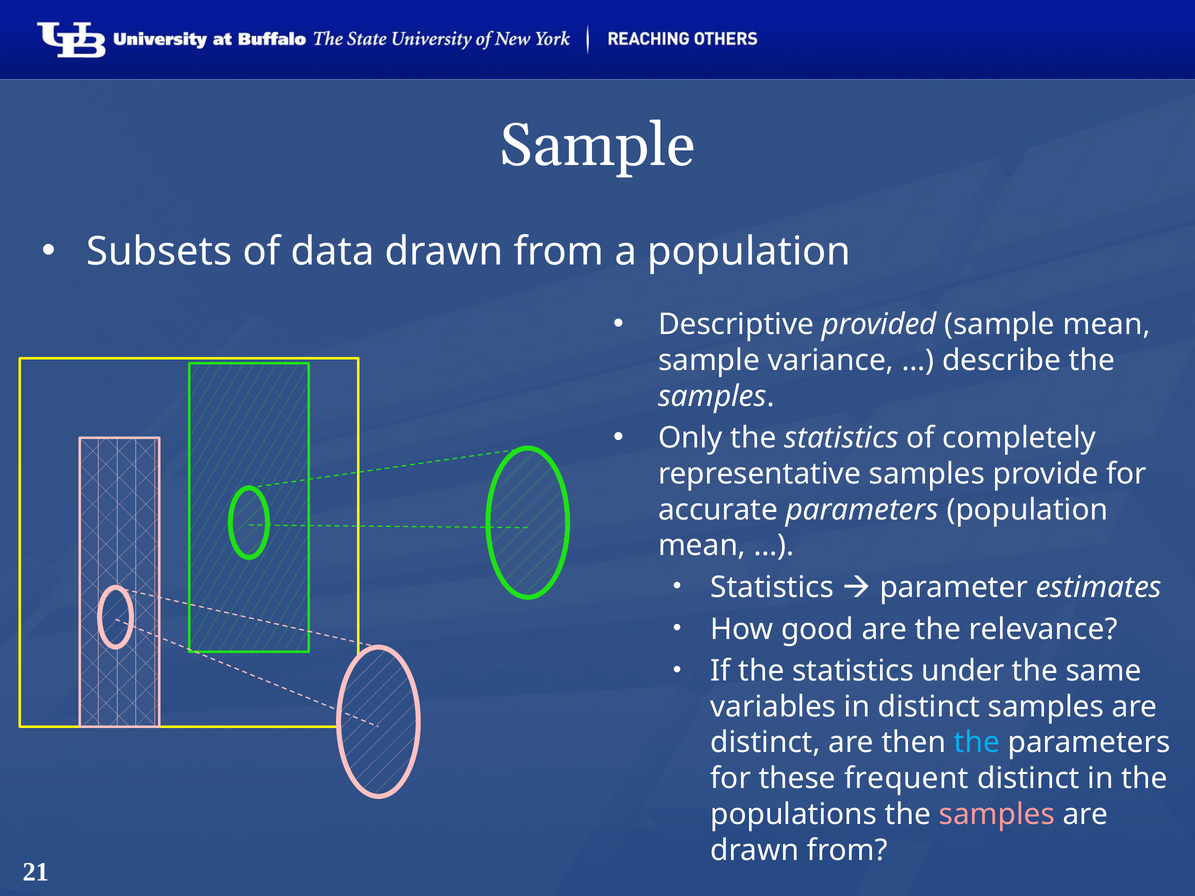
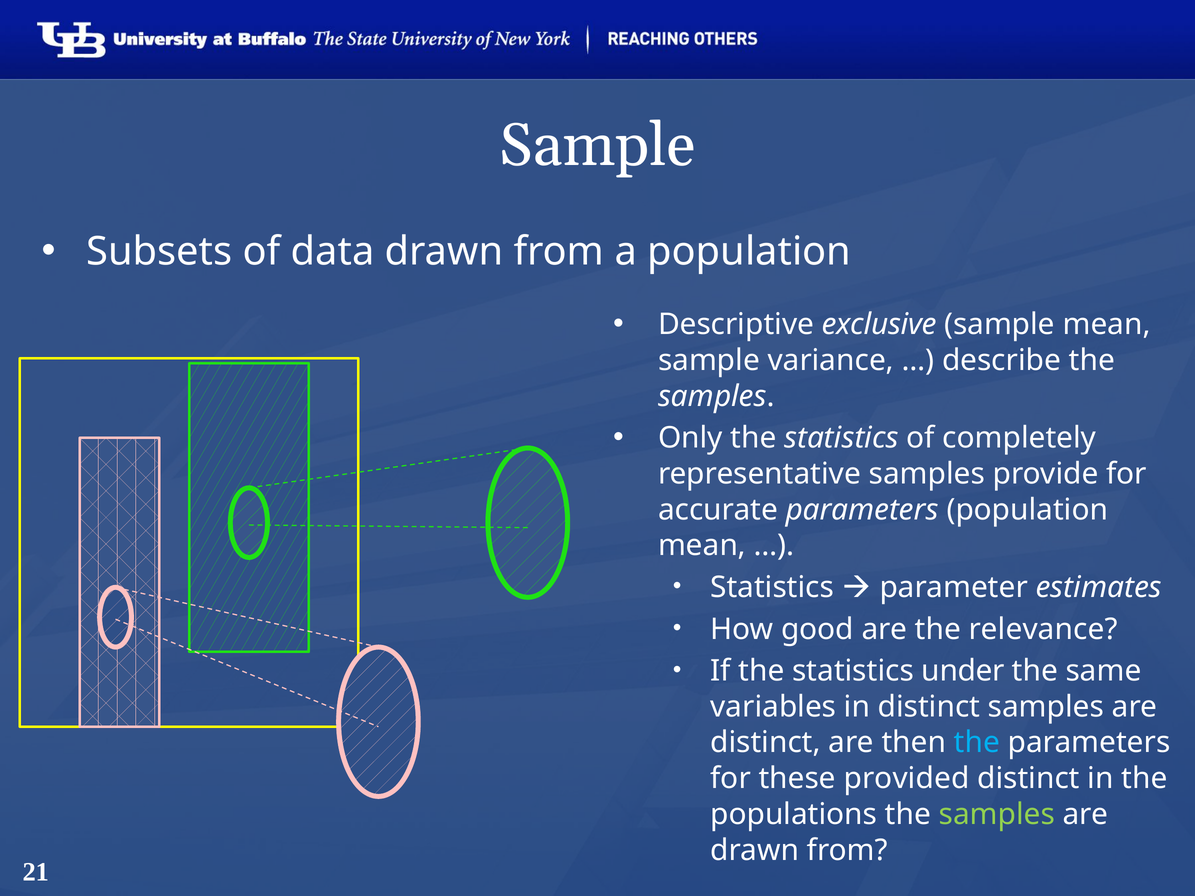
provided: provided -> exclusive
frequent: frequent -> provided
samples at (997, 815) colour: pink -> light green
